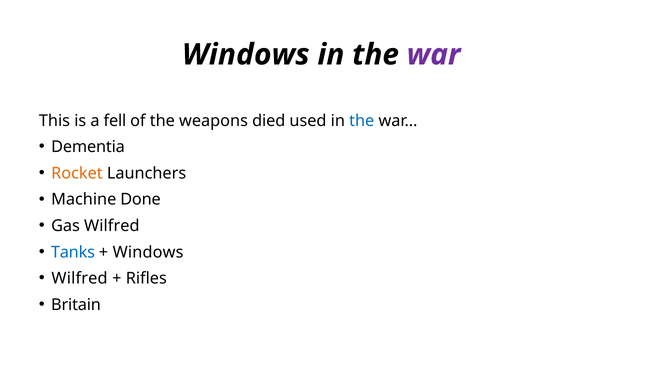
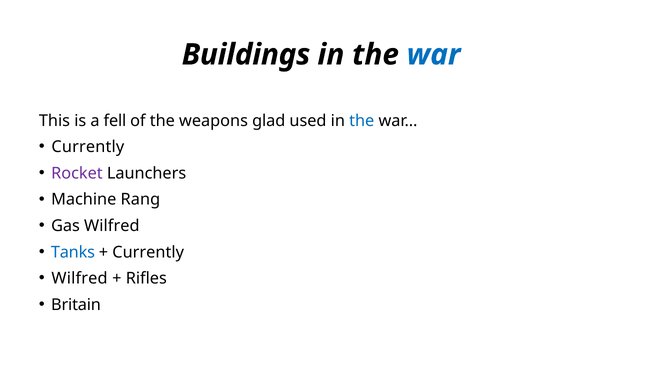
Windows at (246, 55): Windows -> Buildings
war colour: purple -> blue
died: died -> glad
Dementia at (88, 147): Dementia -> Currently
Rocket colour: orange -> purple
Done: Done -> Rang
Windows at (148, 252): Windows -> Currently
